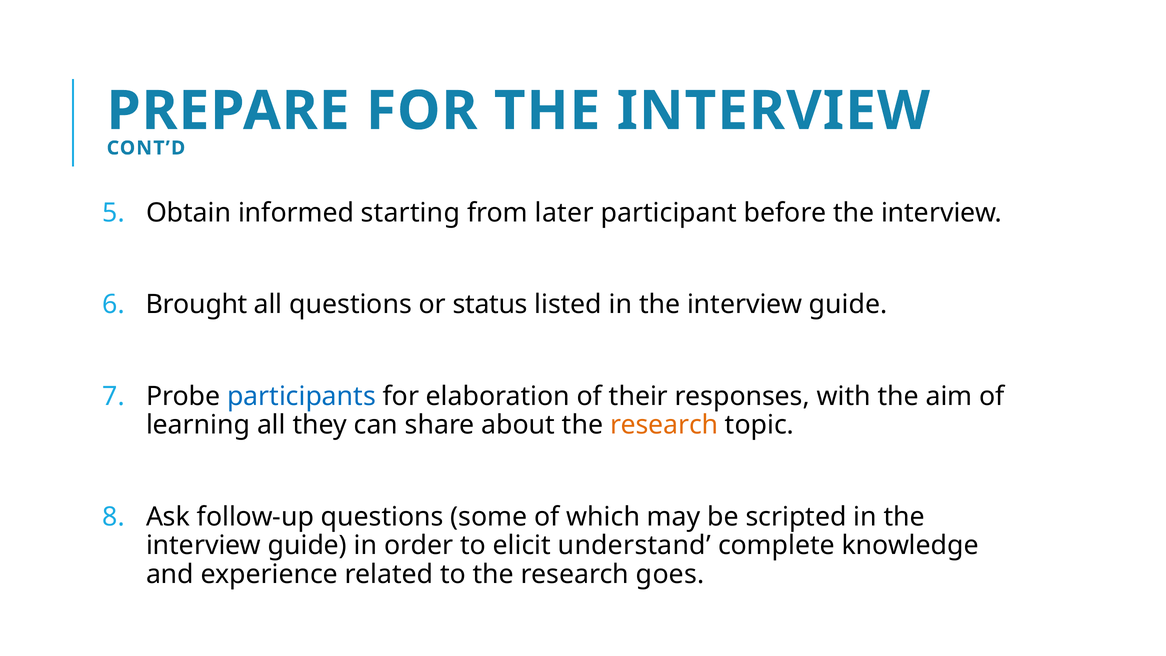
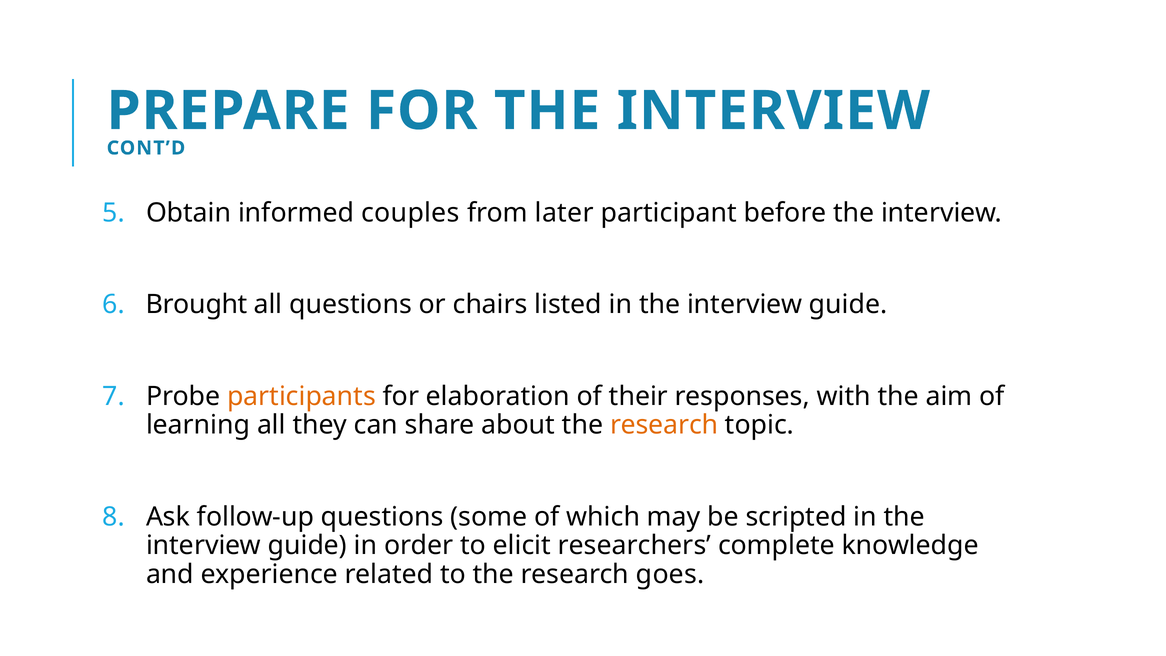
starting: starting -> couples
status: status -> chairs
participants colour: blue -> orange
understand: understand -> researchers
